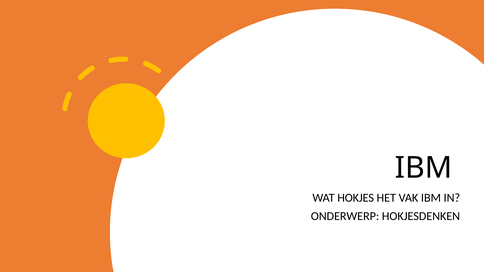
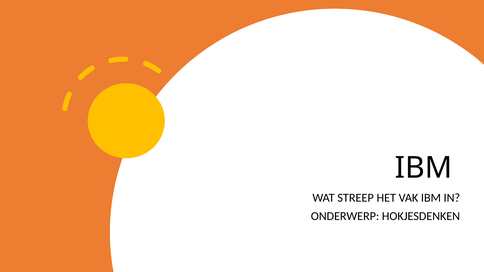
HOKJES: HOKJES -> STREEP
